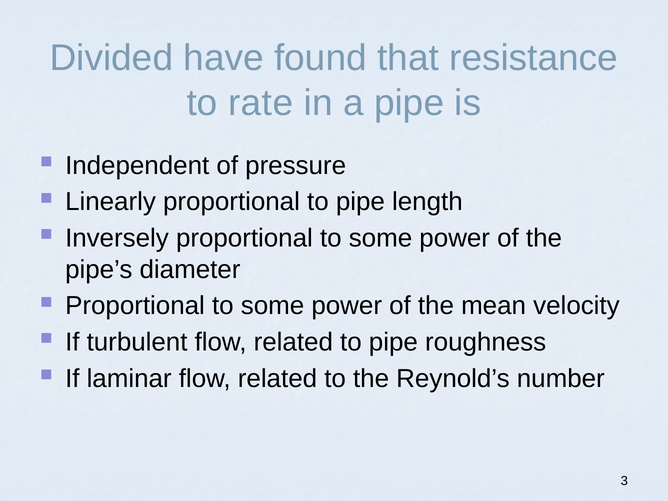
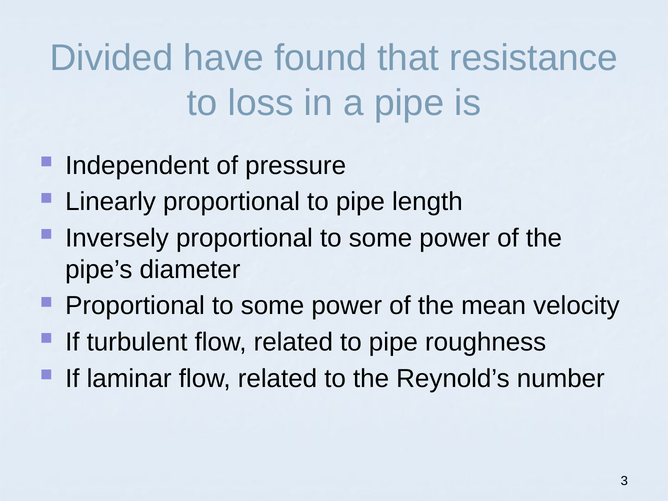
rate: rate -> loss
